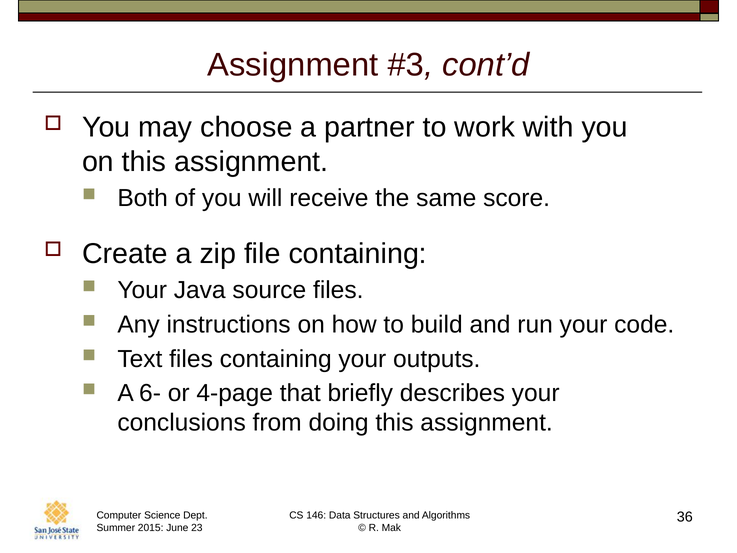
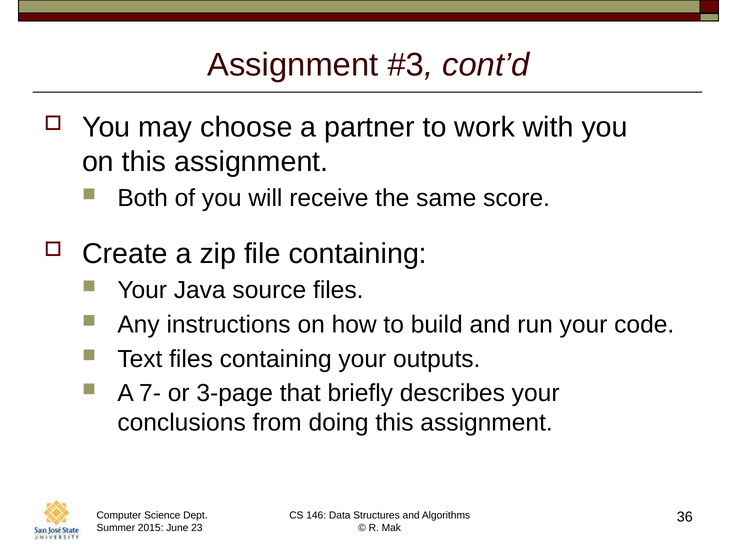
6-: 6- -> 7-
4-page: 4-page -> 3-page
